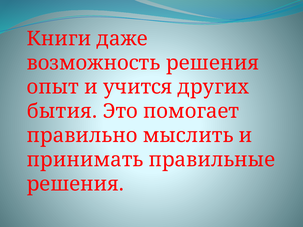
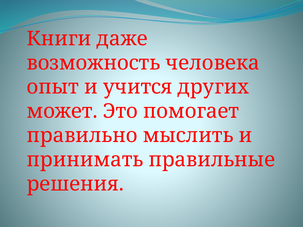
возможность решения: решения -> человека
бытия: бытия -> может
